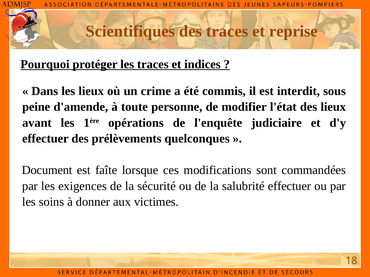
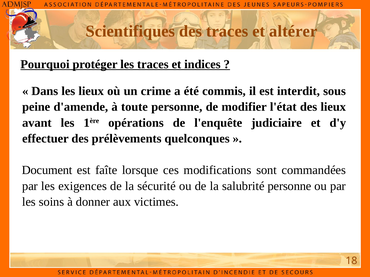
reprise: reprise -> altérer
salubrité effectuer: effectuer -> personne
